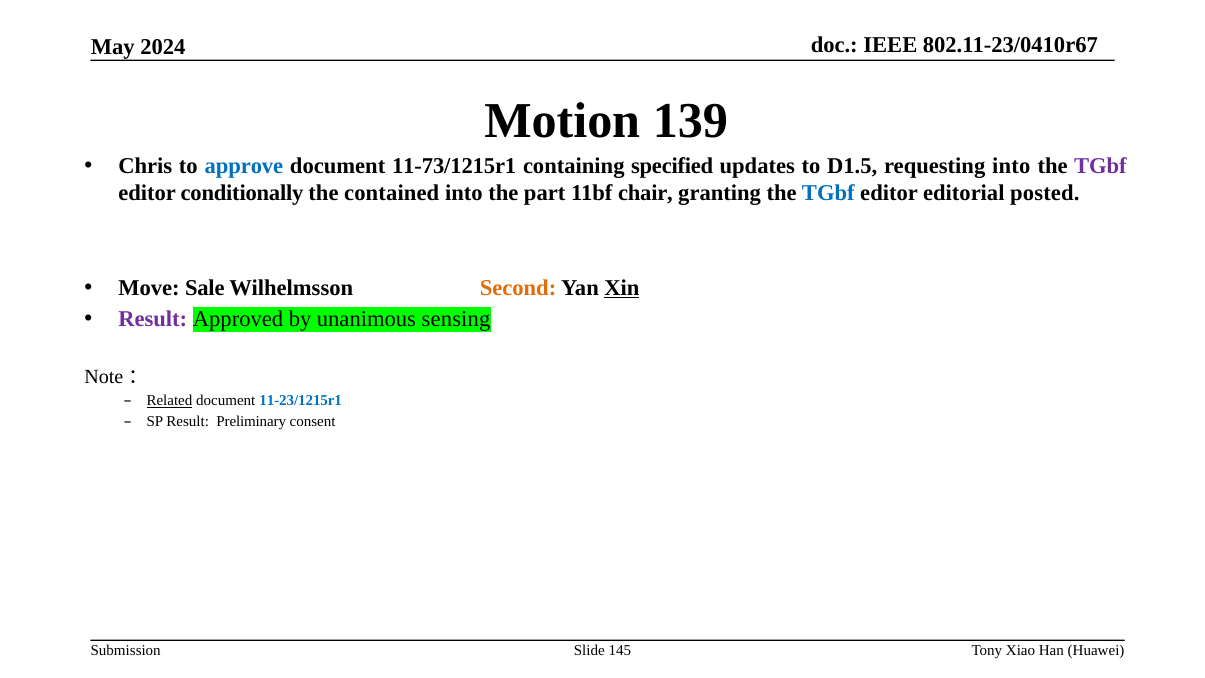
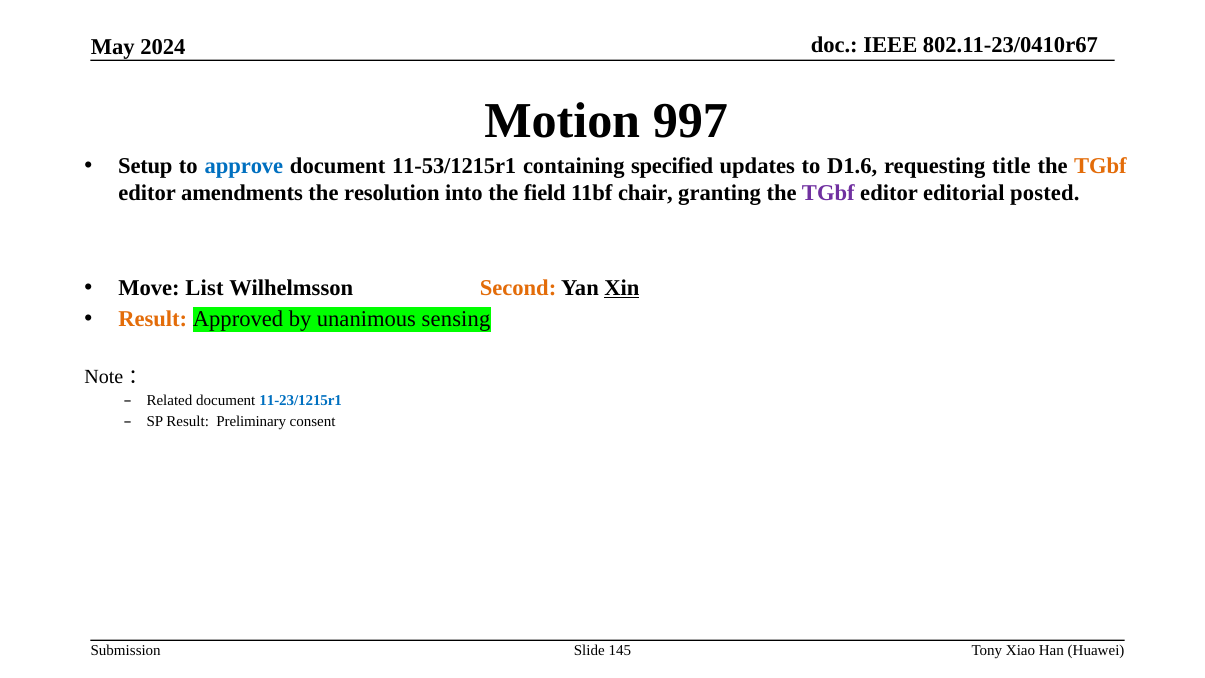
139: 139 -> 997
Chris: Chris -> Setup
11-73/1215r1: 11-73/1215r1 -> 11-53/1215r1
D1.5: D1.5 -> D1.6
requesting into: into -> title
TGbf at (1100, 166) colour: purple -> orange
conditionally: conditionally -> amendments
contained: contained -> resolution
part: part -> field
TGbf at (828, 193) colour: blue -> purple
Sale: Sale -> List
Result at (153, 319) colour: purple -> orange
Related underline: present -> none
